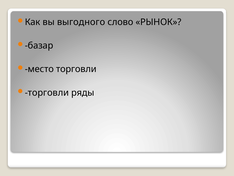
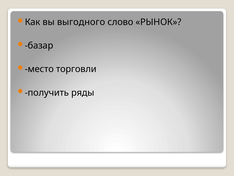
торговли at (47, 92): торговли -> получить
